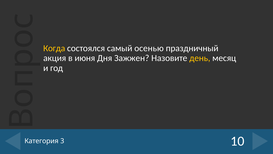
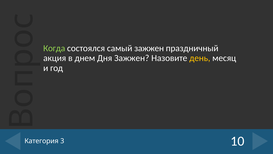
Когда colour: yellow -> light green
самый осенью: осенью -> зажжен
июня: июня -> днем
